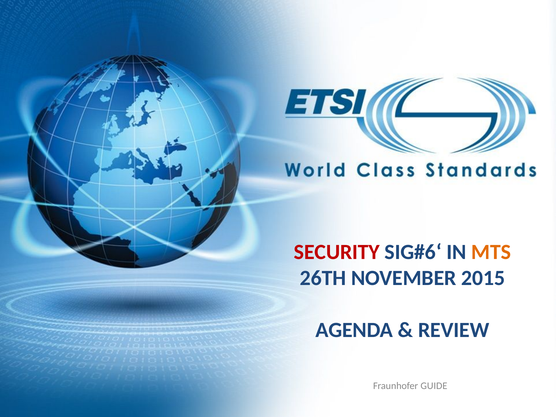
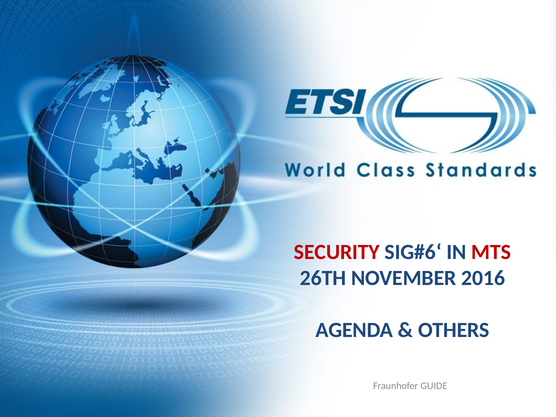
MTS colour: orange -> red
2015: 2015 -> 2016
REVIEW: REVIEW -> OTHERS
